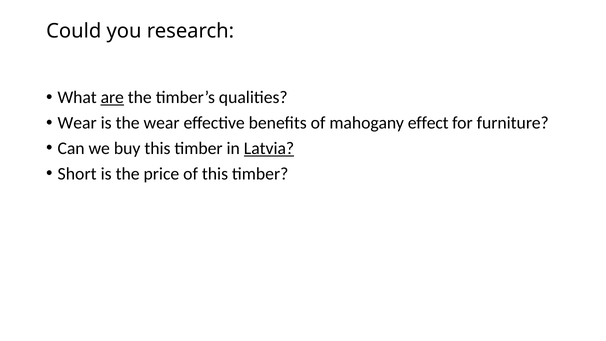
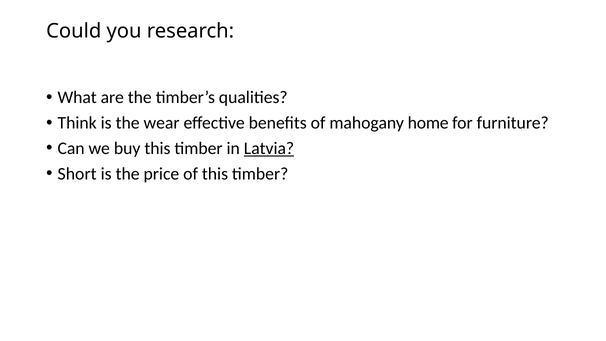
are underline: present -> none
Wear at (77, 123): Wear -> Think
effect: effect -> home
